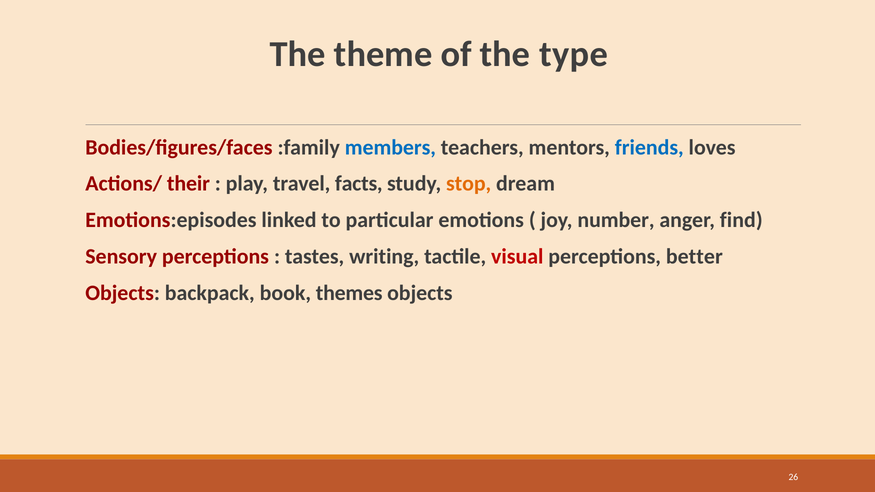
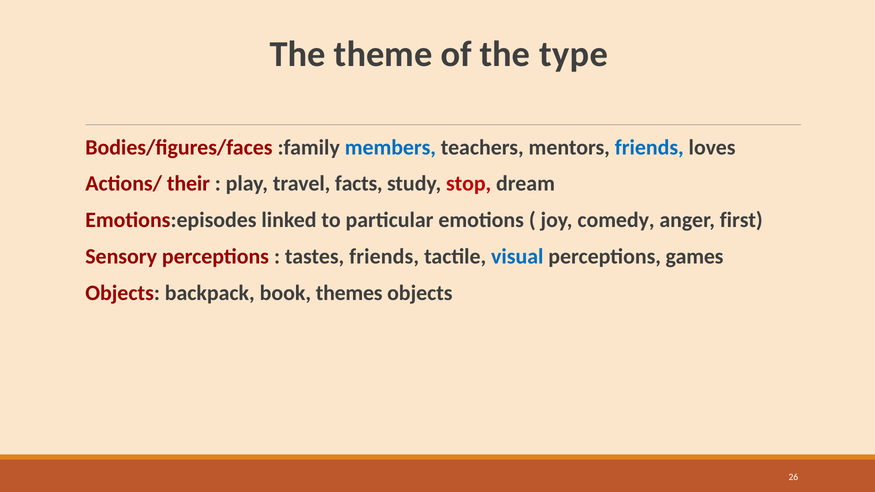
stop colour: orange -> red
number: number -> comedy
find: find -> first
tastes writing: writing -> friends
visual colour: red -> blue
better: better -> games
